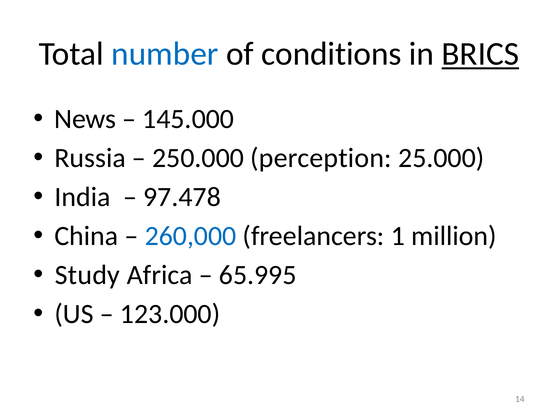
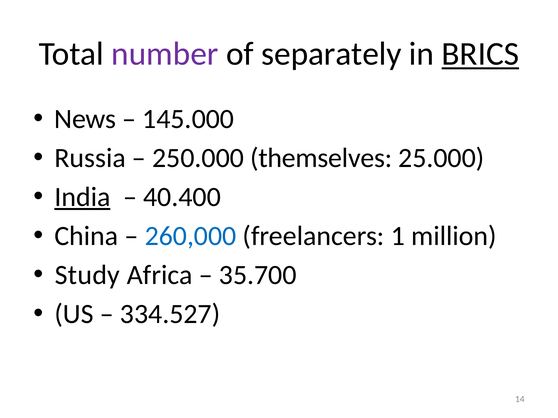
number colour: blue -> purple
conditions: conditions -> separately
perception: perception -> themselves
India underline: none -> present
97.478: 97.478 -> 40.400
65.995: 65.995 -> 35.700
123.000: 123.000 -> 334.527
